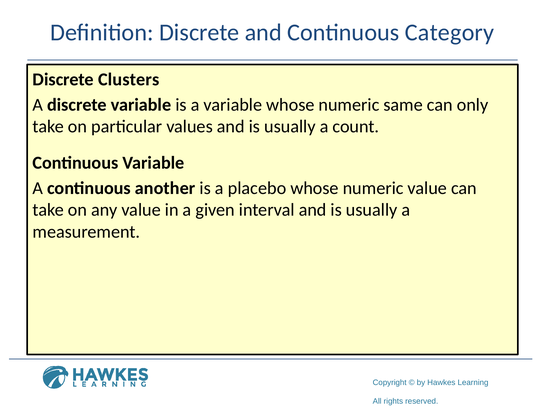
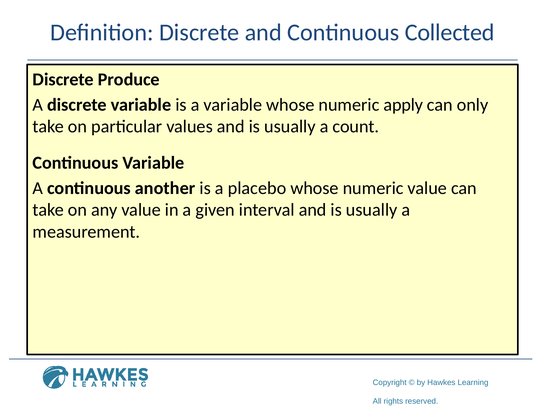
Category: Category -> Collected
Clusters: Clusters -> Produce
same: same -> apply
